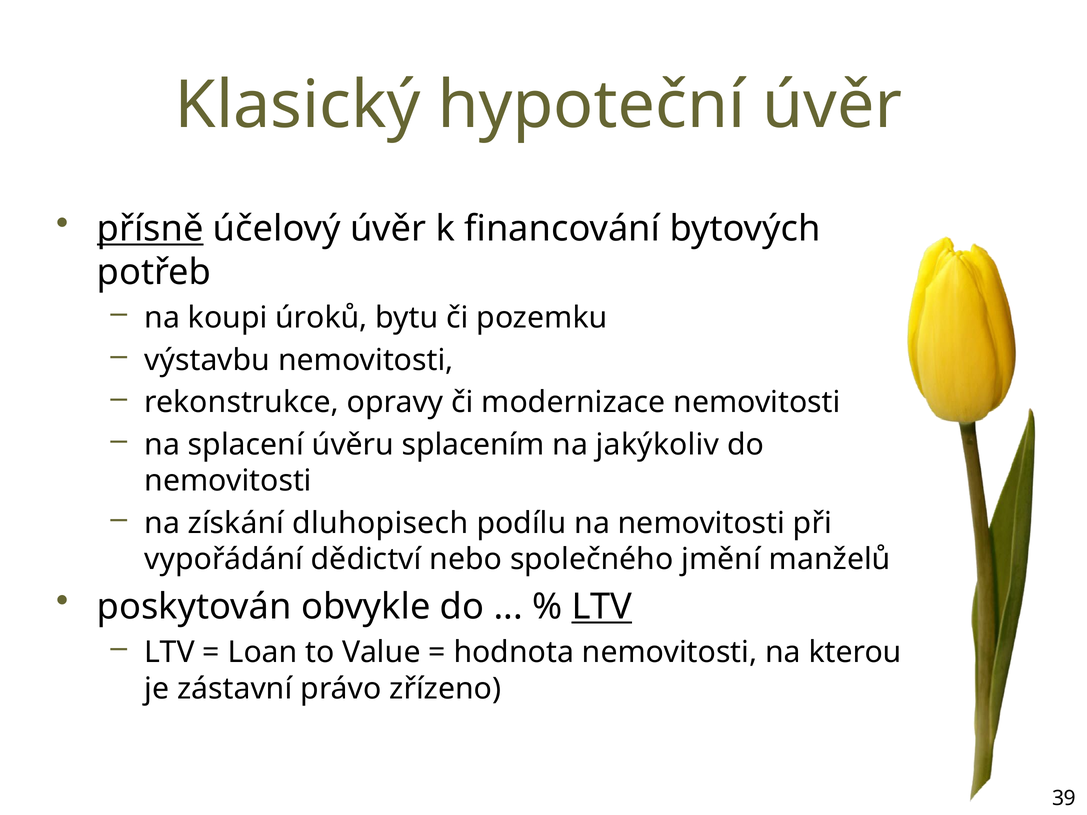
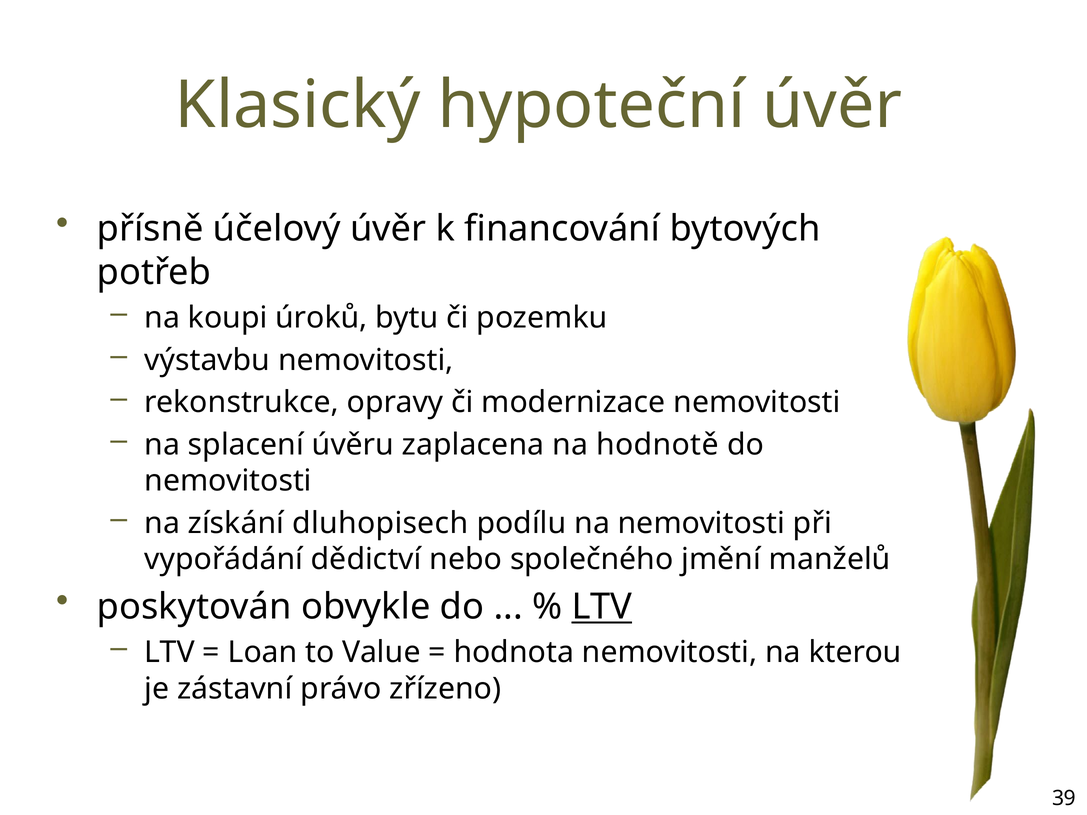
přísně underline: present -> none
splacením: splacením -> zaplacena
jakýkoliv: jakýkoliv -> hodnotě
